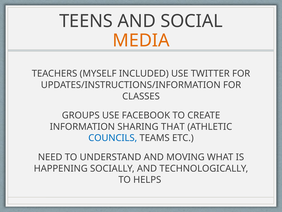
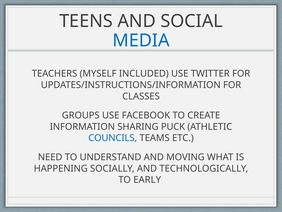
MEDIA colour: orange -> blue
THAT: THAT -> PUCK
HELPS: HELPS -> EARLY
